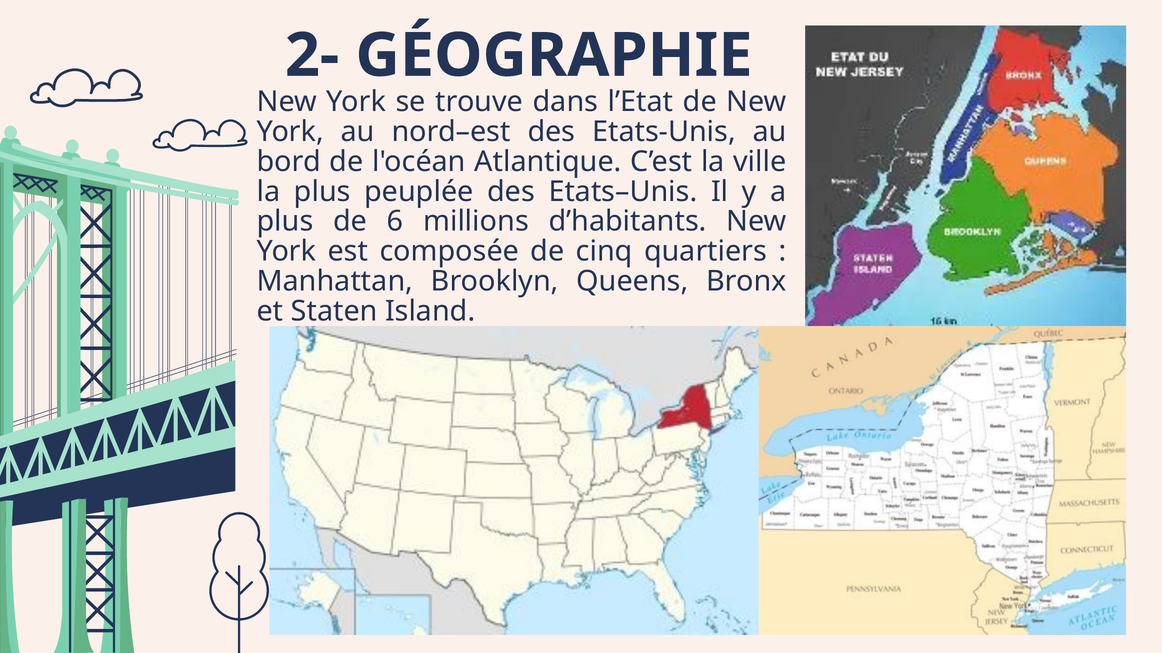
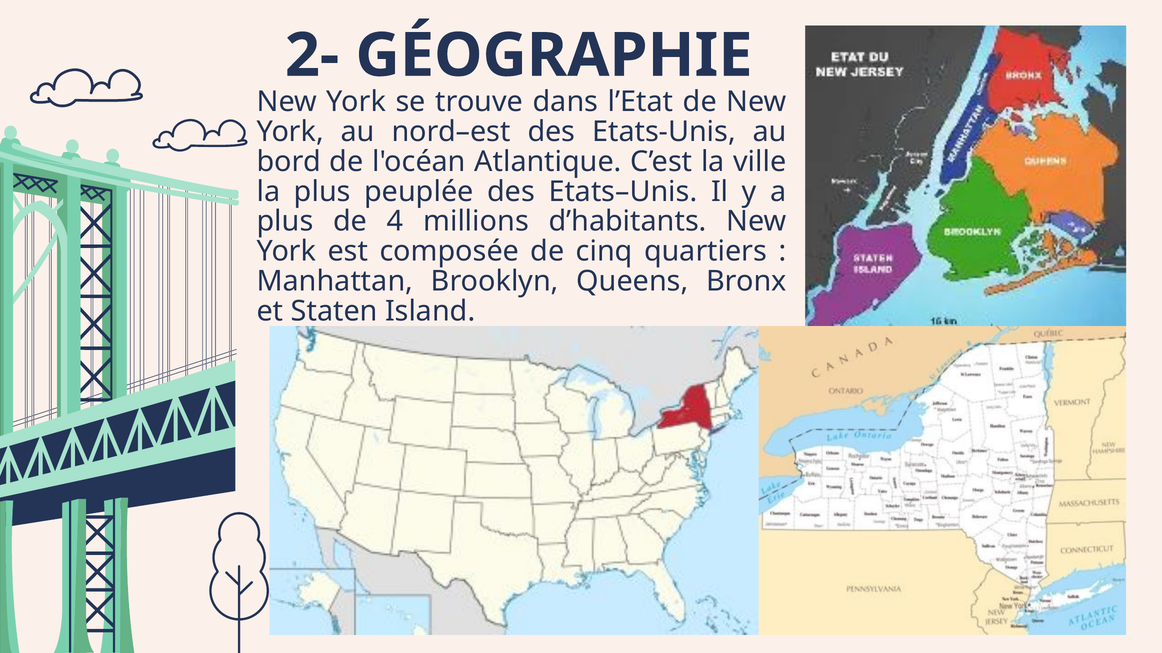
6: 6 -> 4
